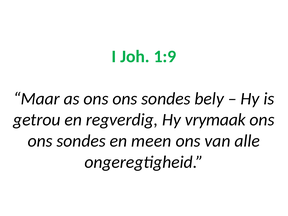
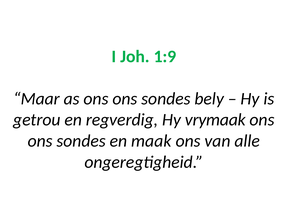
meen: meen -> maak
